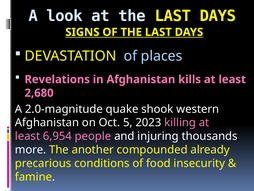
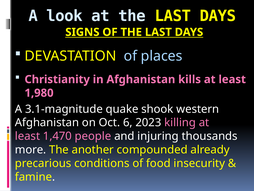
Revelations: Revelations -> Christianity
2,680: 2,680 -> 1,980
2.0-magnitude: 2.0-magnitude -> 3.1-magnitude
5: 5 -> 6
6,954: 6,954 -> 1,470
